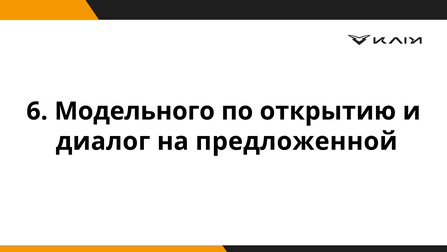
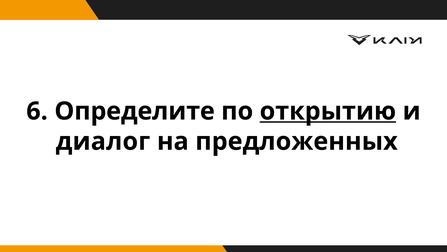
Модельного: Модельного -> Определите
открытию underline: none -> present
предложенной: предложенной -> предложенных
